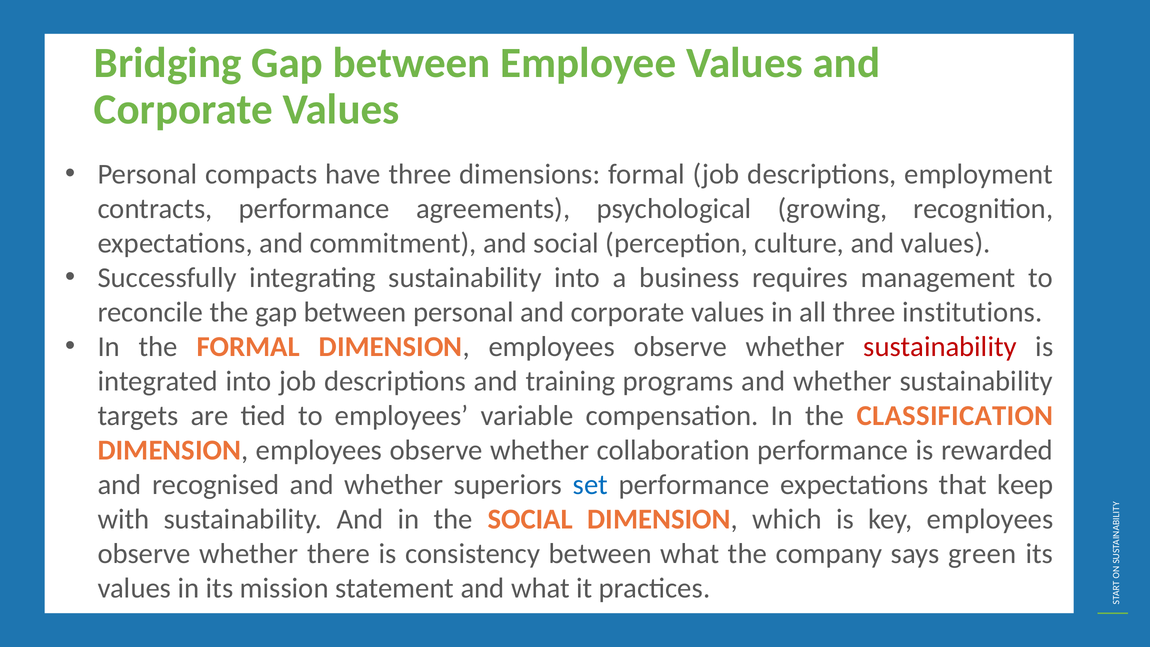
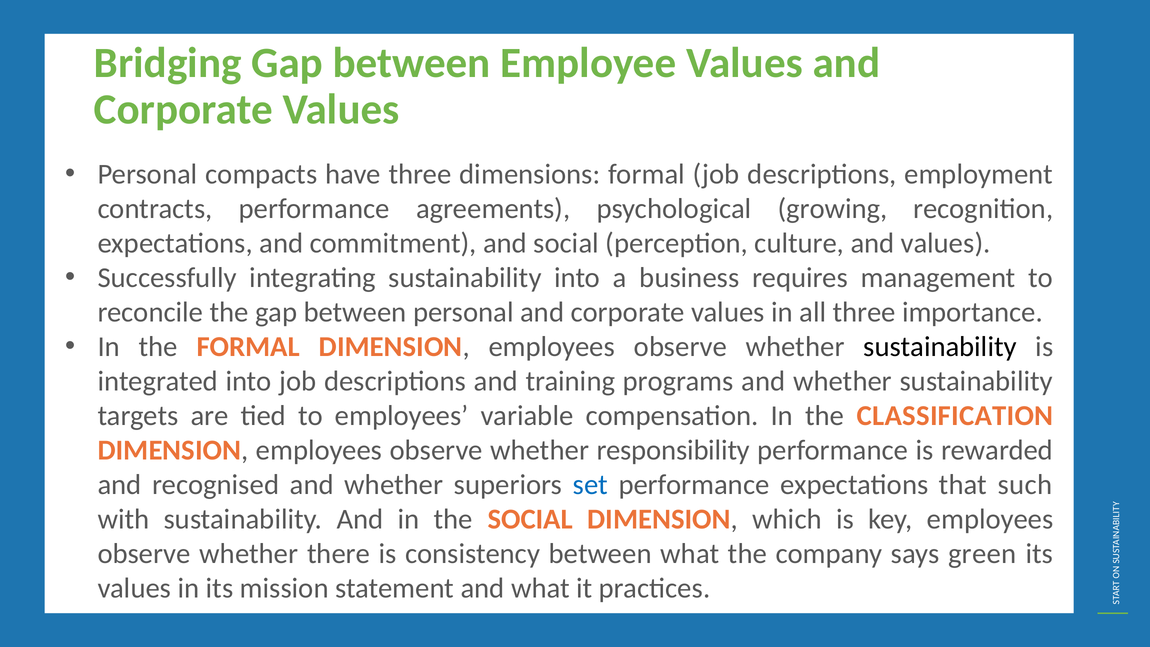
institutions: institutions -> importance
sustainability at (940, 347) colour: red -> black
collaboration: collaboration -> responsibility
keep: keep -> such
